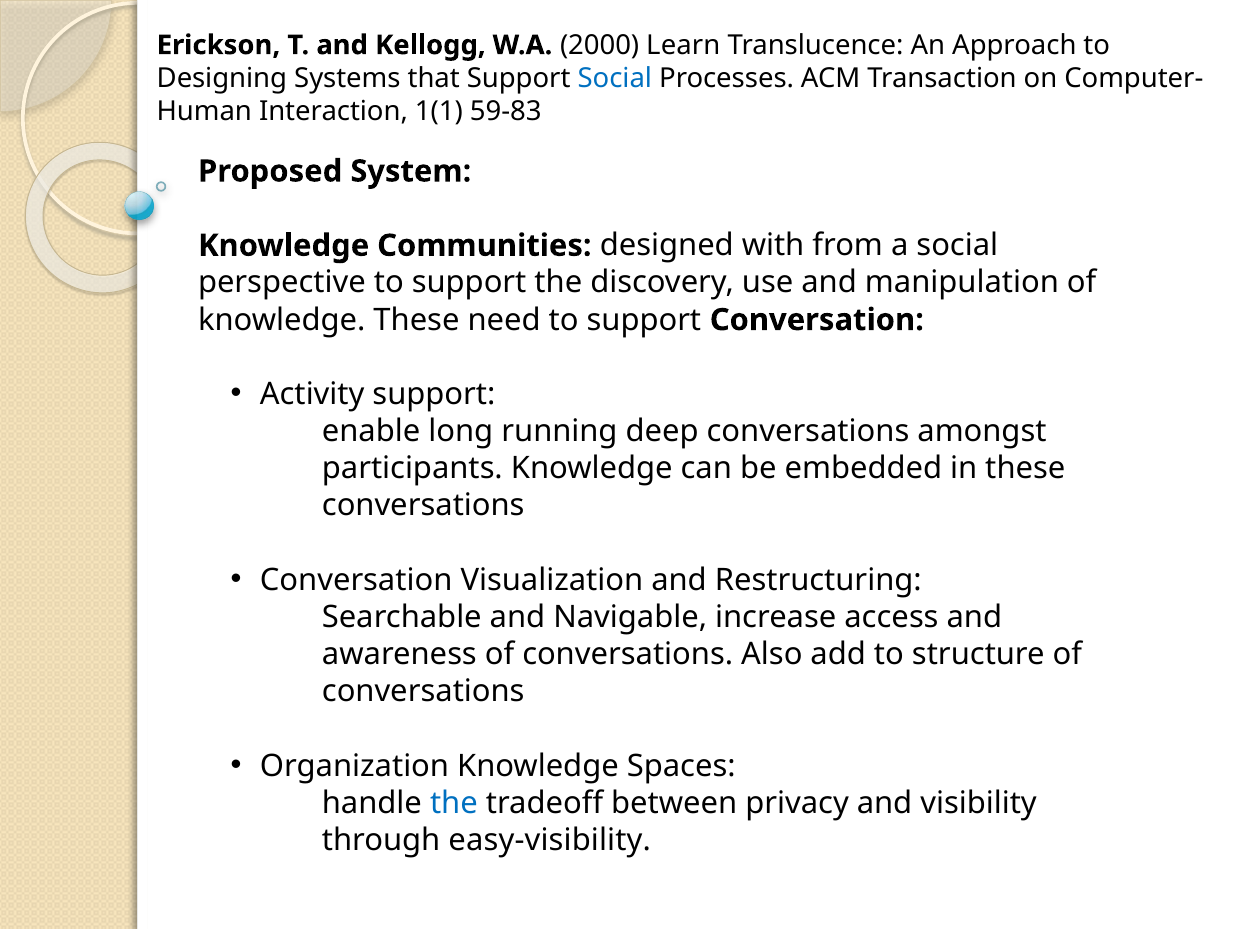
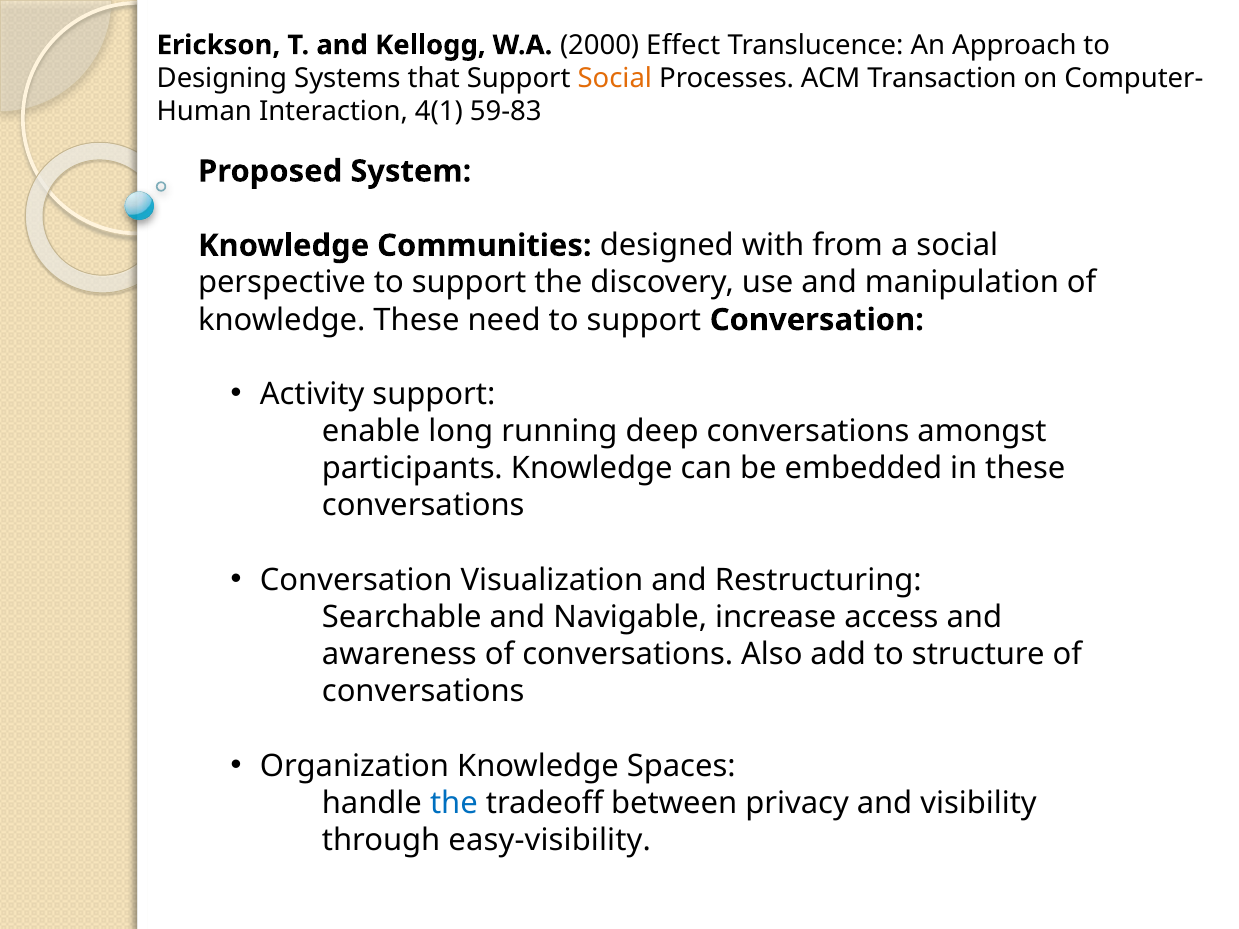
Learn: Learn -> Effect
Social at (615, 78) colour: blue -> orange
1(1: 1(1 -> 4(1
